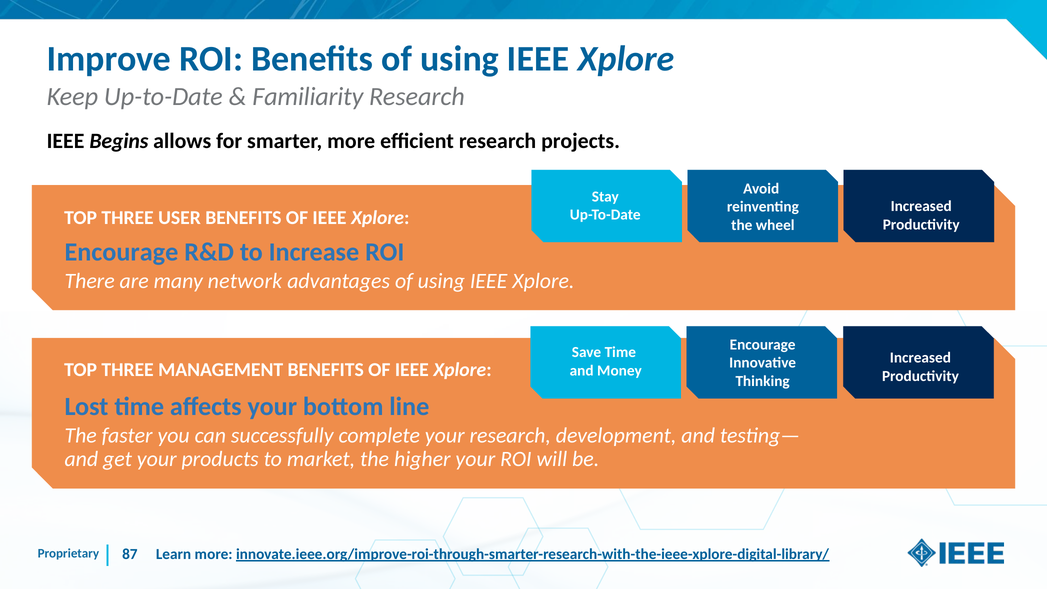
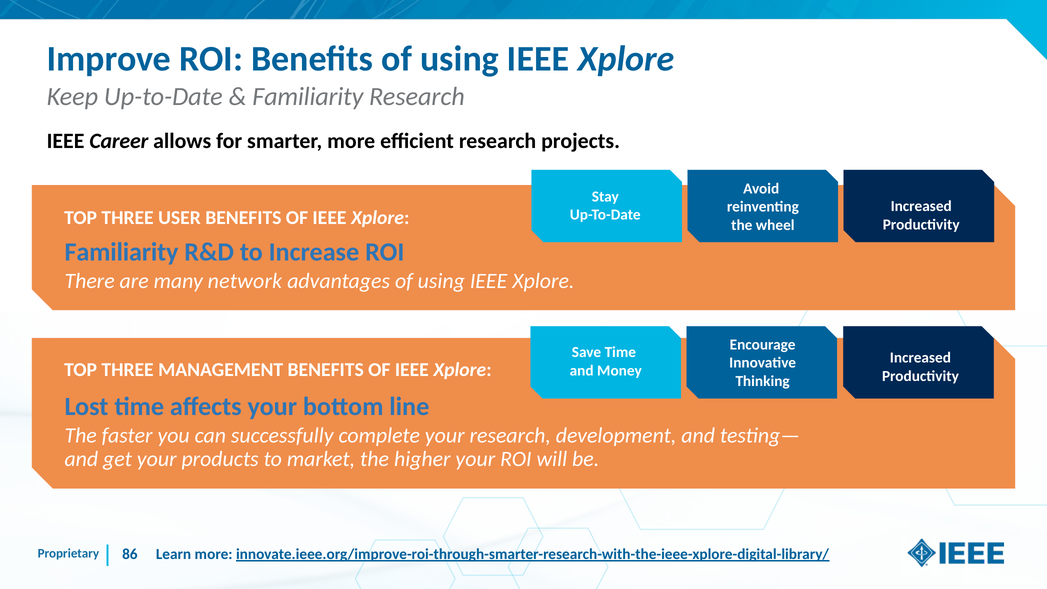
Begins: Begins -> Career
Encourage at (121, 252): Encourage -> Familiarity
87: 87 -> 86
